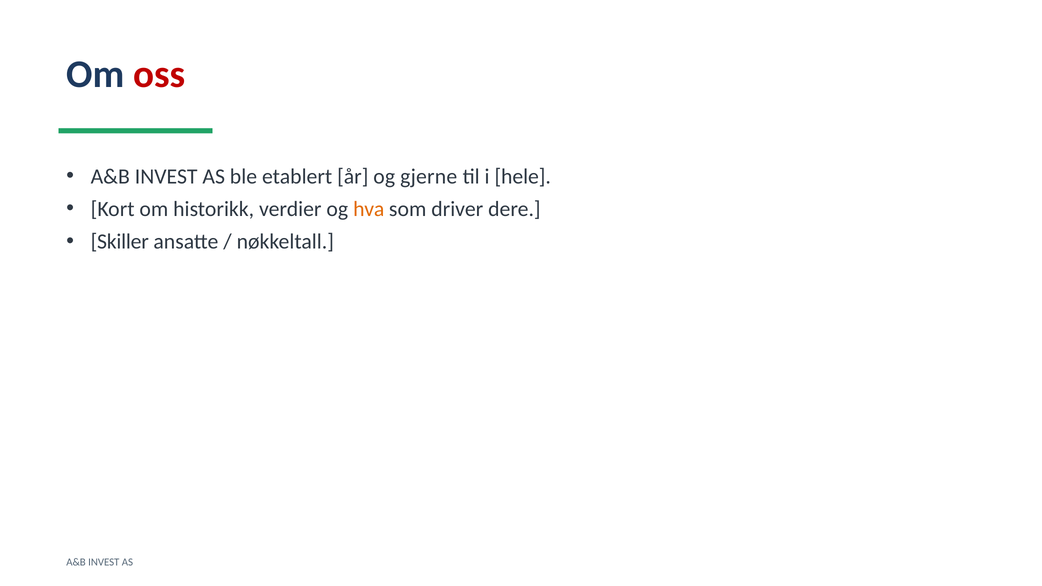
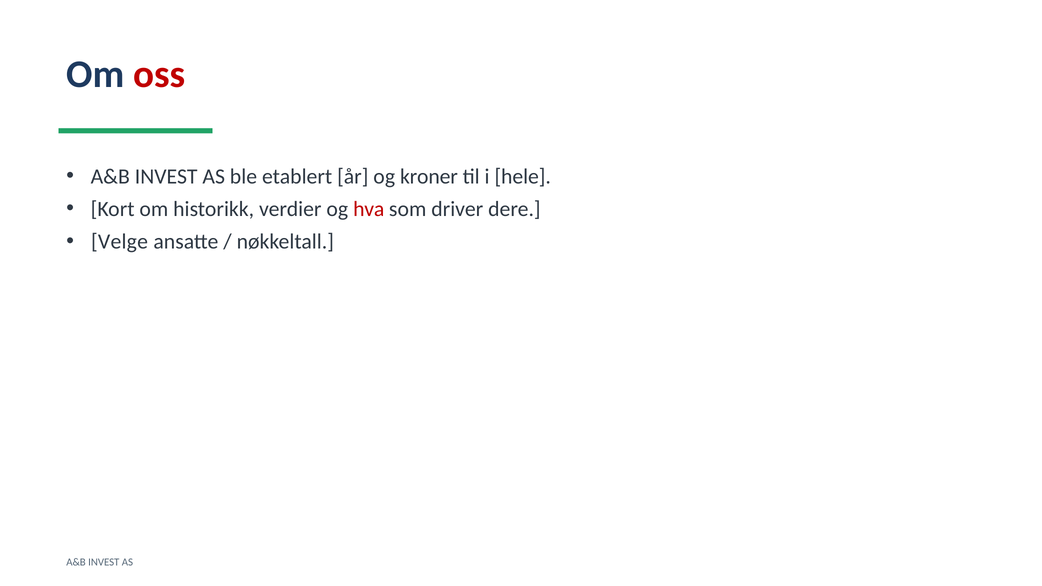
gjerne: gjerne -> kroner
hva colour: orange -> red
Skiller: Skiller -> Velge
